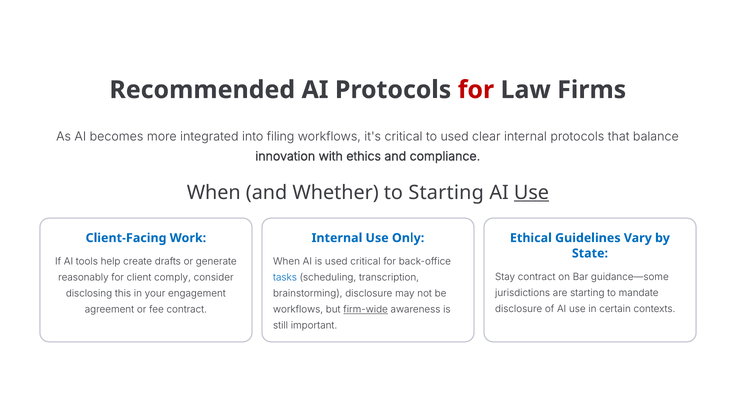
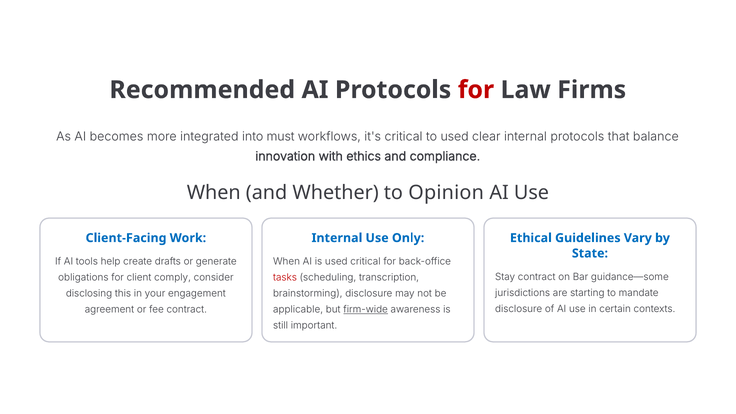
filing: filing -> must
to Starting: Starting -> Opinion
Use at (531, 193) underline: present -> none
reasonably: reasonably -> obligations
tasks colour: blue -> red
workflows at (298, 309): workflows -> applicable
